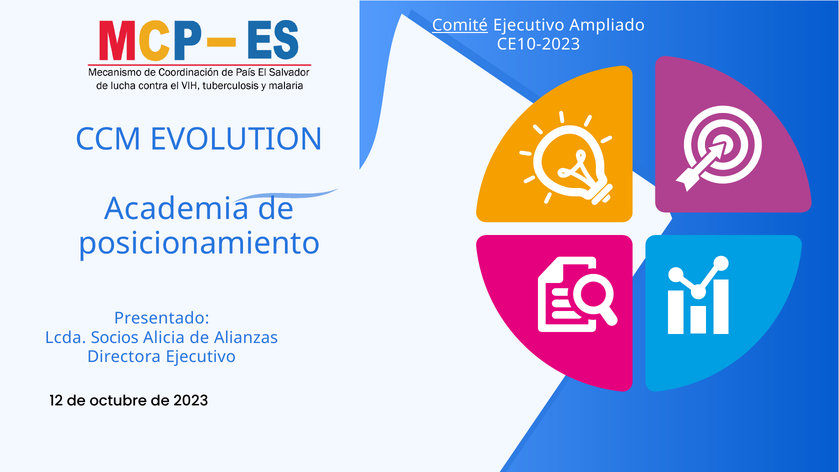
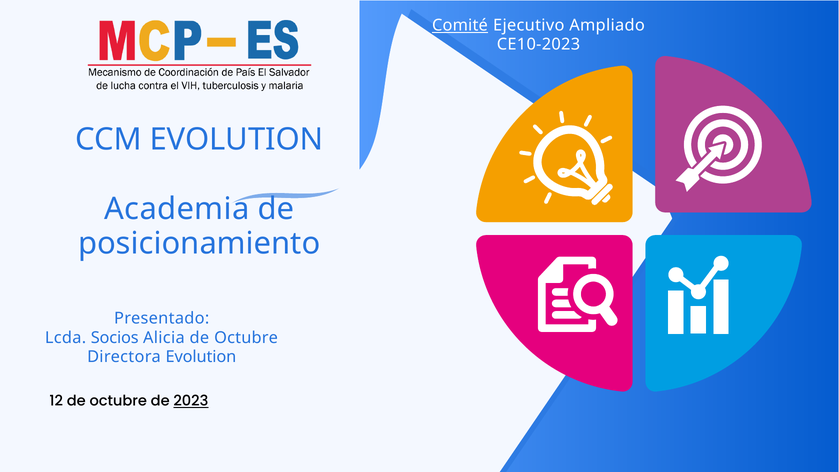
Alicia de Alianzas: Alianzas -> Octubre
Directora Ejecutivo: Ejecutivo -> Evolution
2023 underline: none -> present
